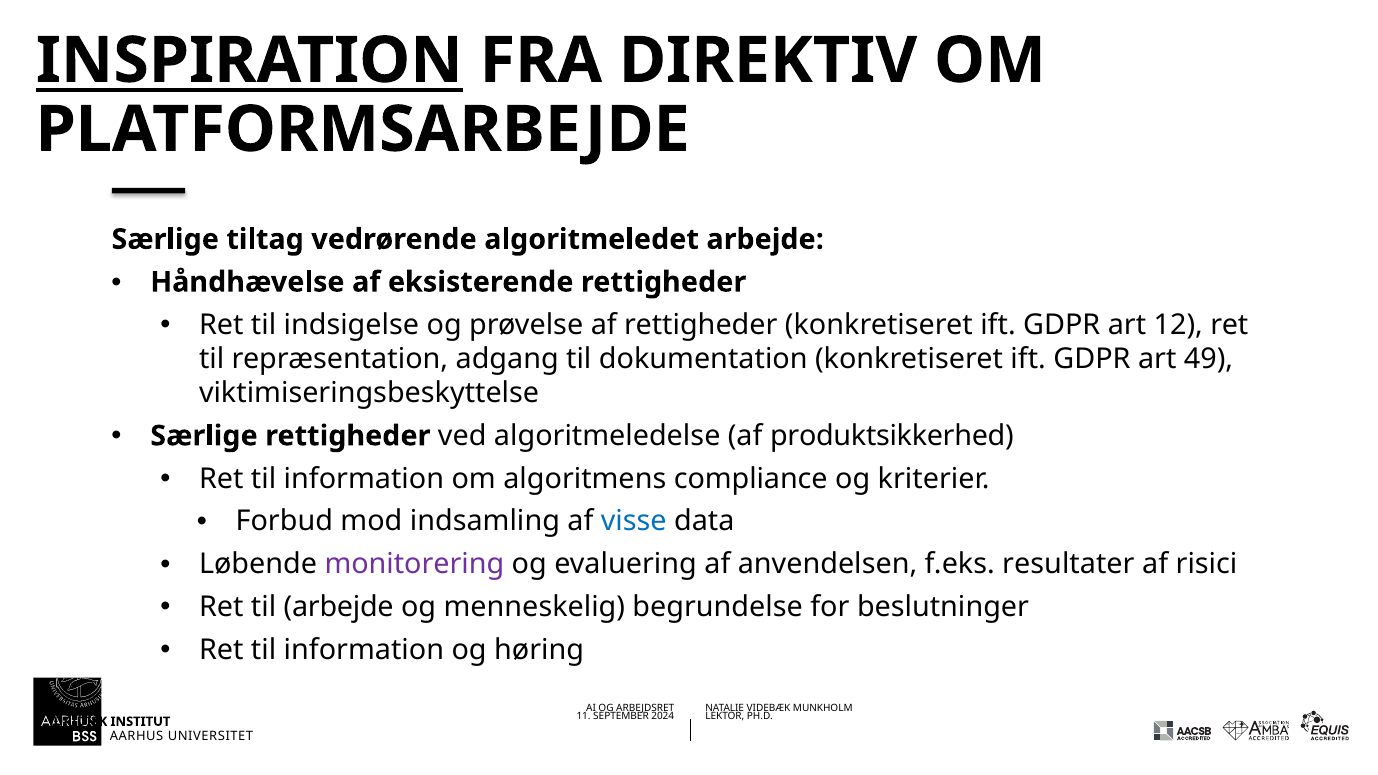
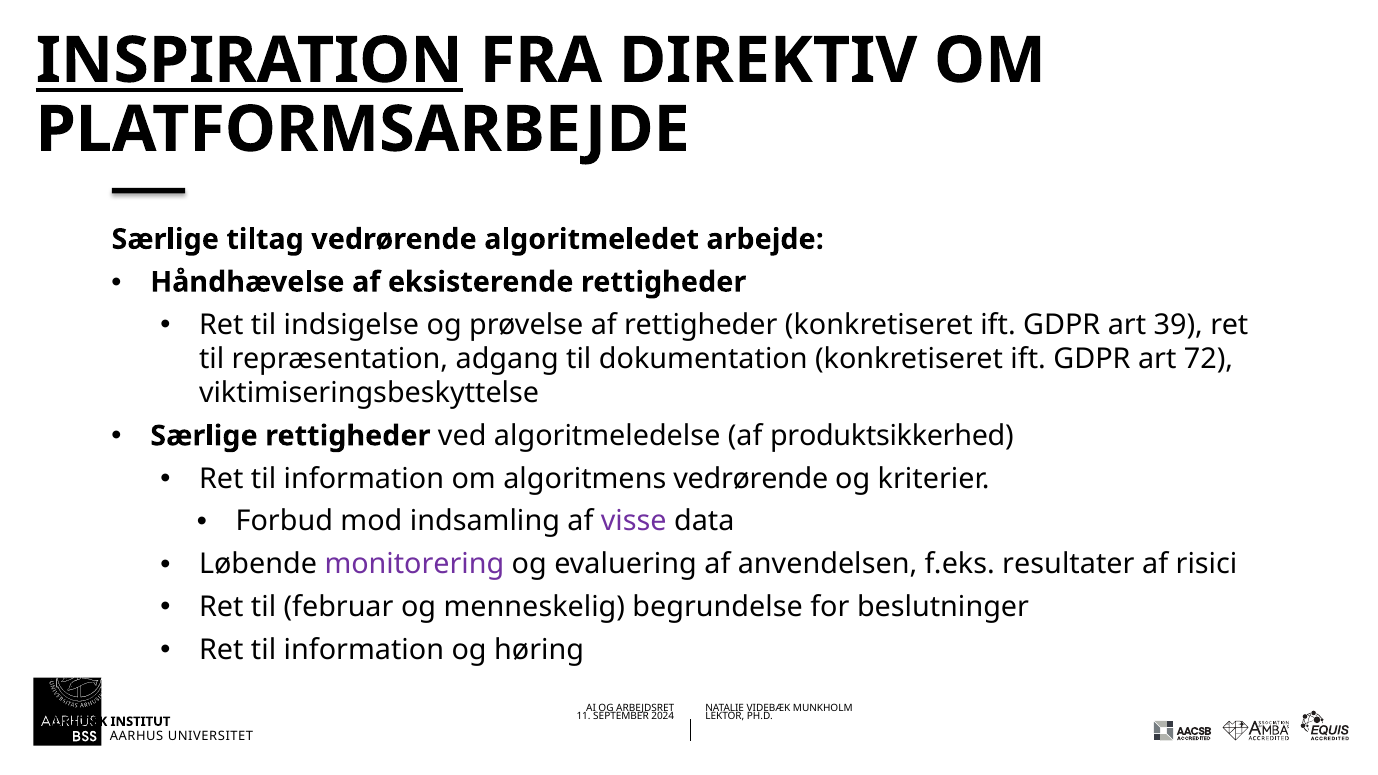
12: 12 -> 39
49: 49 -> 72
algoritmens compliance: compliance -> vedrørende
visse colour: blue -> purple
til arbejde: arbejde -> februar
